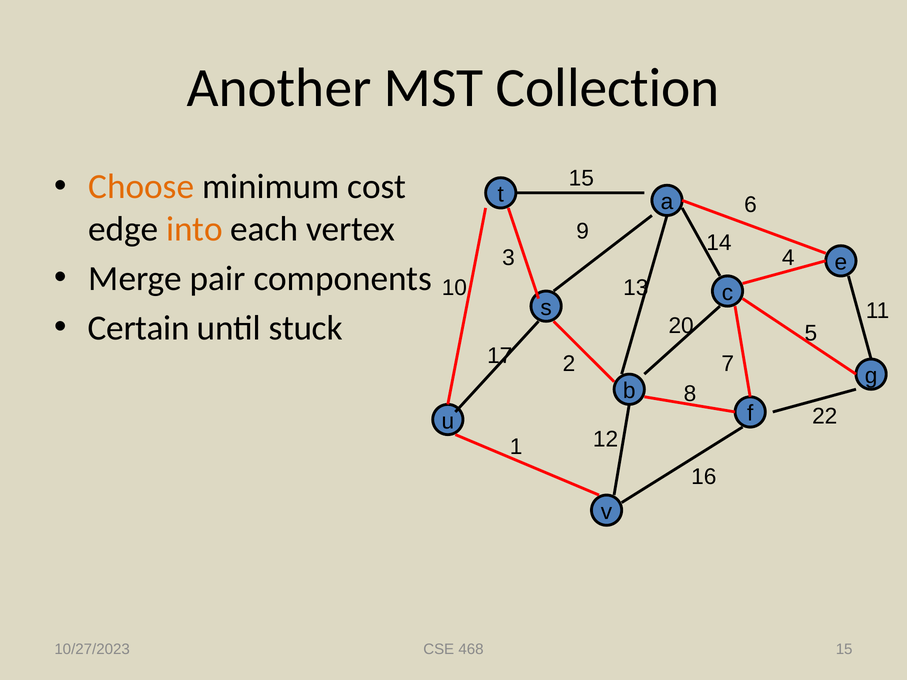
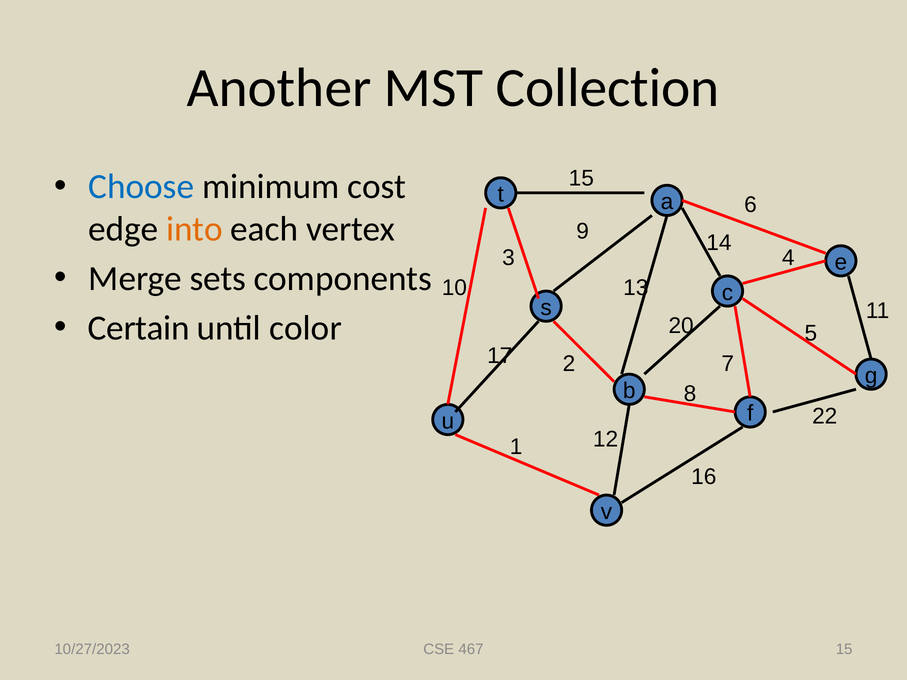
Choose colour: orange -> blue
pair: pair -> sets
stuck: stuck -> color
468: 468 -> 467
